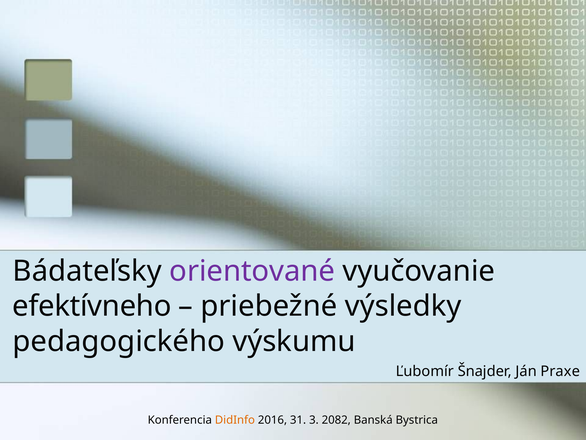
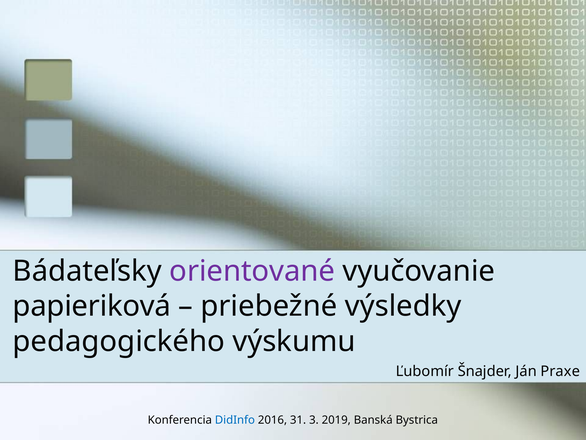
efektívneho: efektívneho -> papieriková
DidInfo colour: orange -> blue
2082: 2082 -> 2019
